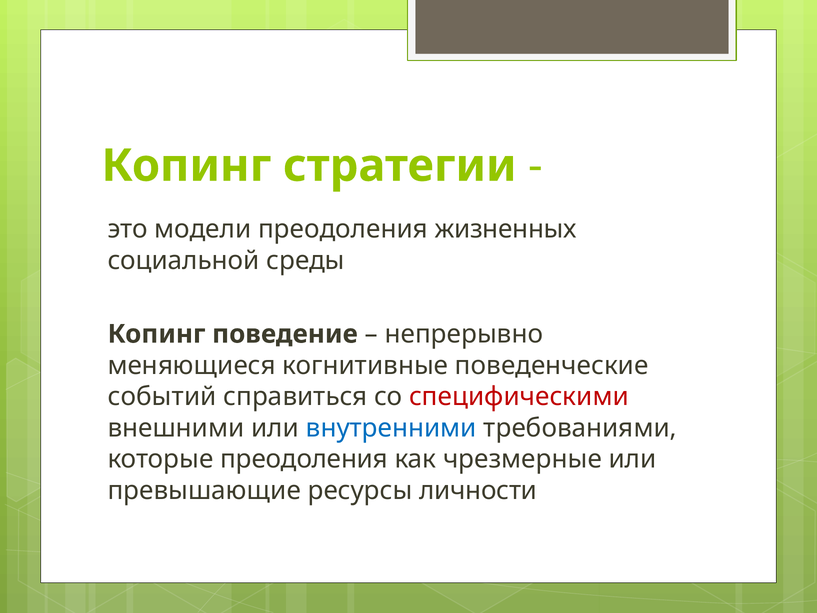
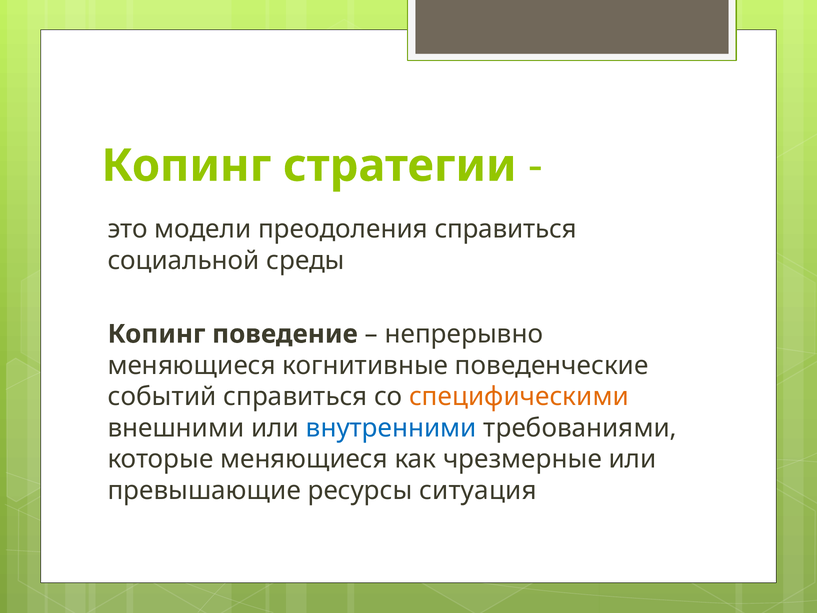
преодоления жизненных: жизненных -> справиться
специфическими colour: red -> orange
которые преодоления: преодоления -> меняющиеся
личности: личности -> ситуация
